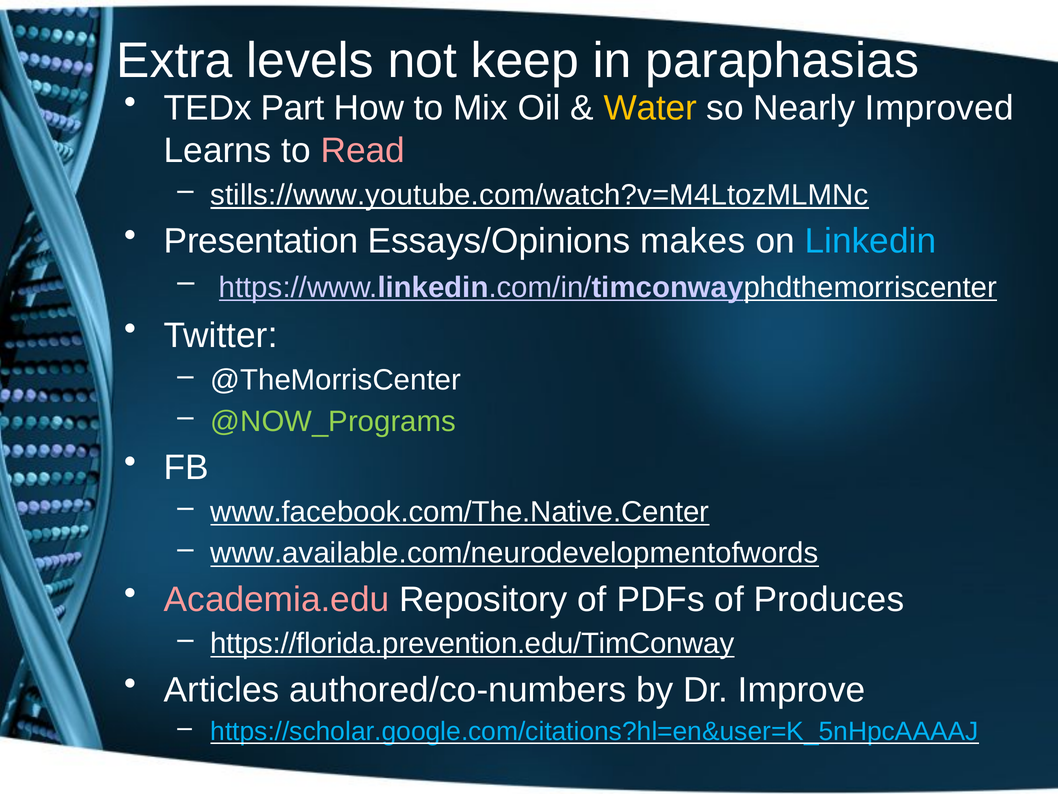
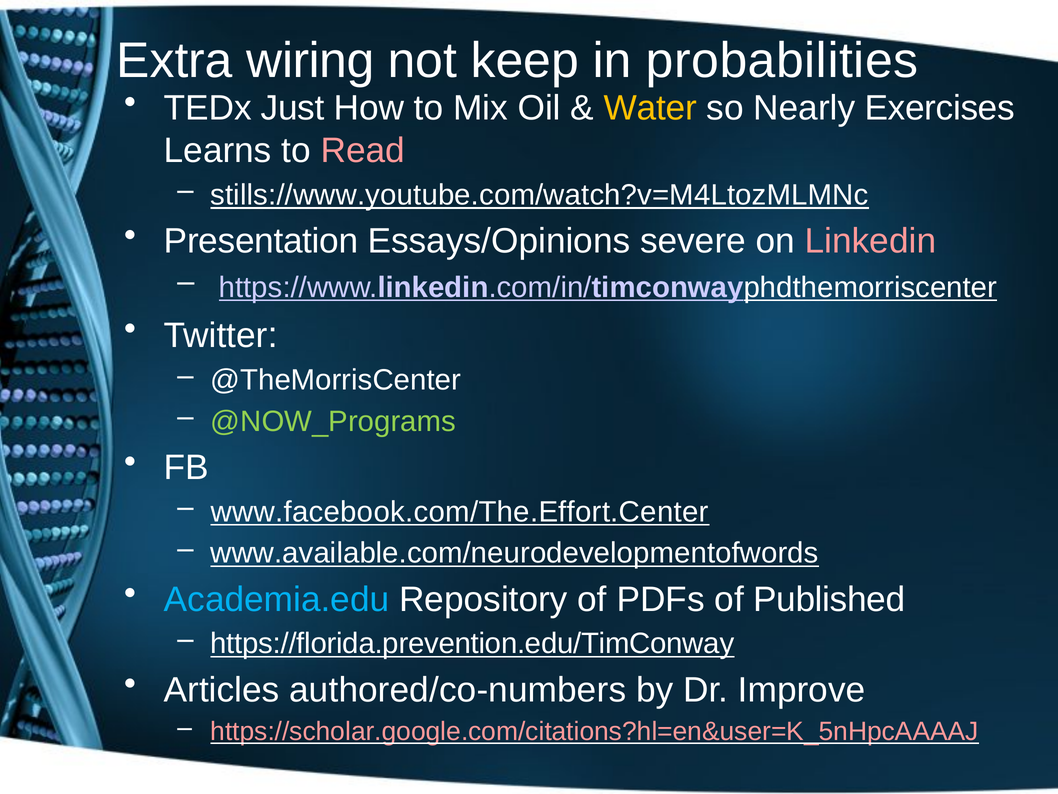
levels: levels -> wiring
paraphasias: paraphasias -> probabilities
Part: Part -> Just
Improved: Improved -> Exercises
makes: makes -> severe
Linkedin colour: light blue -> pink
www.facebook.com/The.Native.Center: www.facebook.com/The.Native.Center -> www.facebook.com/The.Effort.Center
Academia.edu colour: pink -> light blue
Produces: Produces -> Published
https://scholar.google.com/citations?hl=en&user=K_5nHpcAAAAJ colour: light blue -> pink
